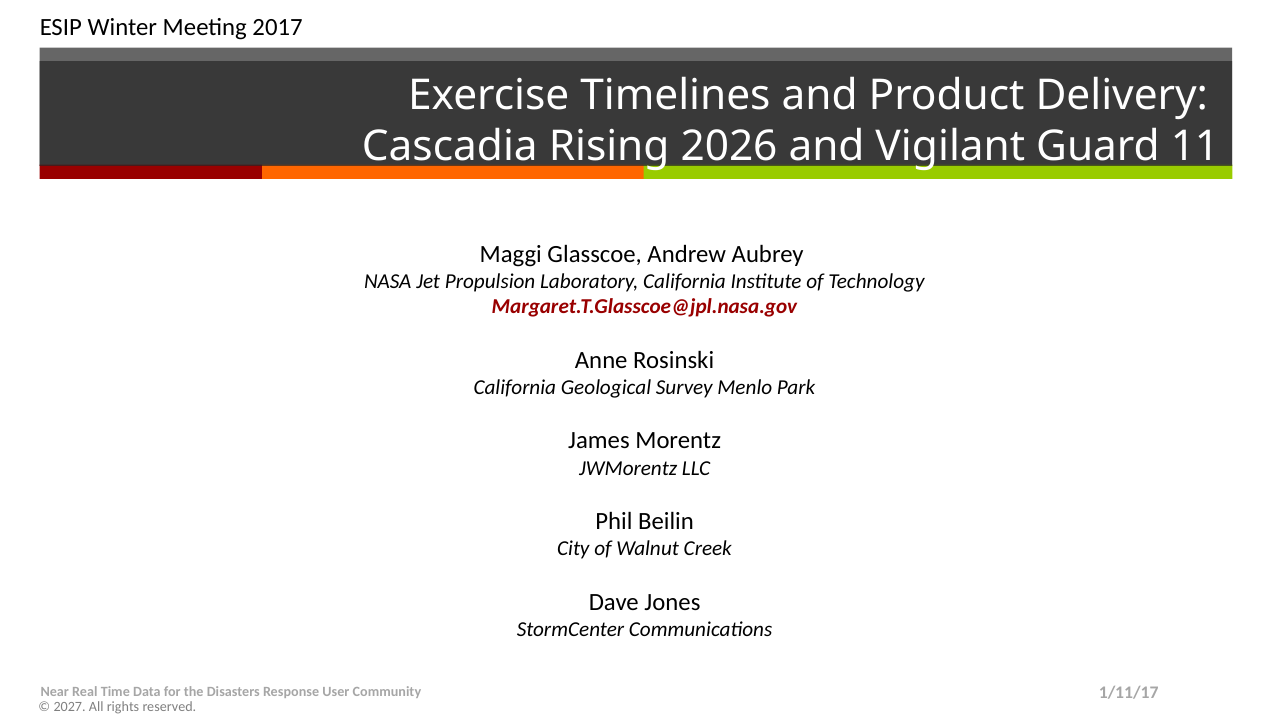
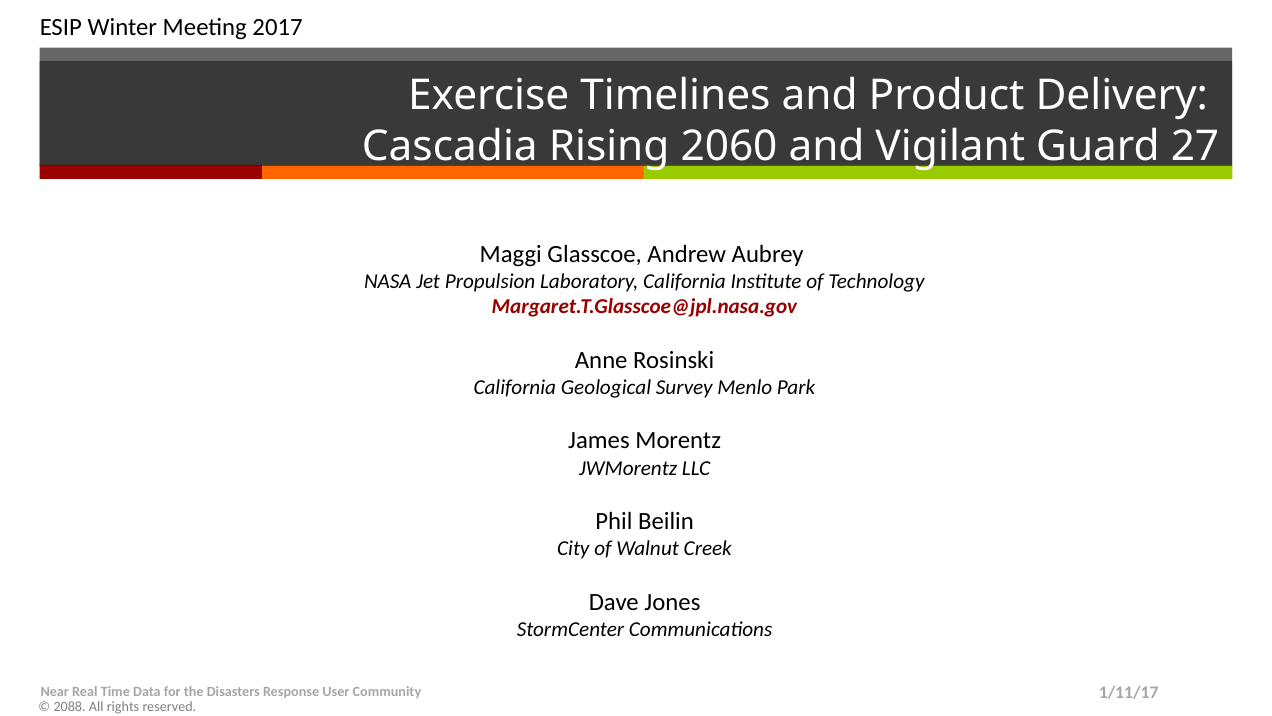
2026: 2026 -> 2060
11: 11 -> 27
2027: 2027 -> 2088
